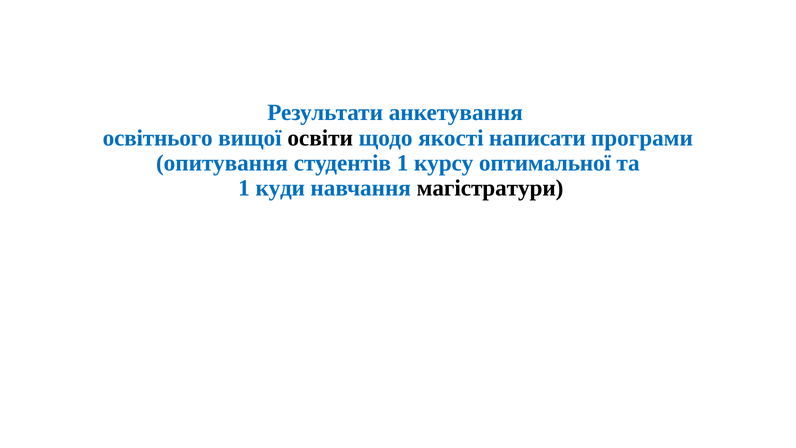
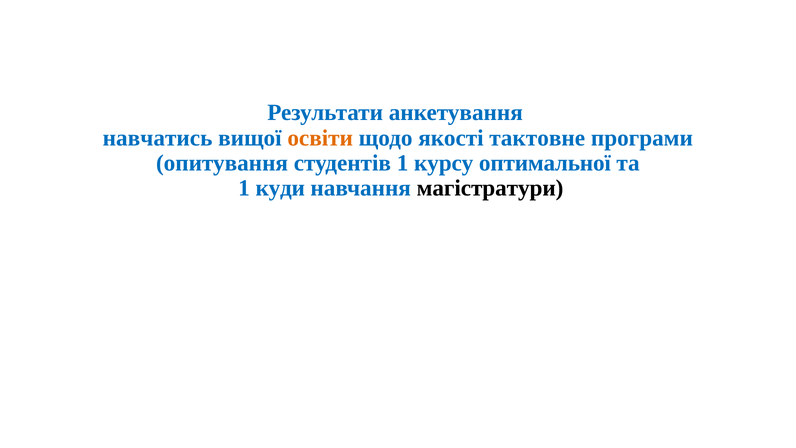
освітнього: освітнього -> навчатись
освіти colour: black -> orange
написати: написати -> тактовне
